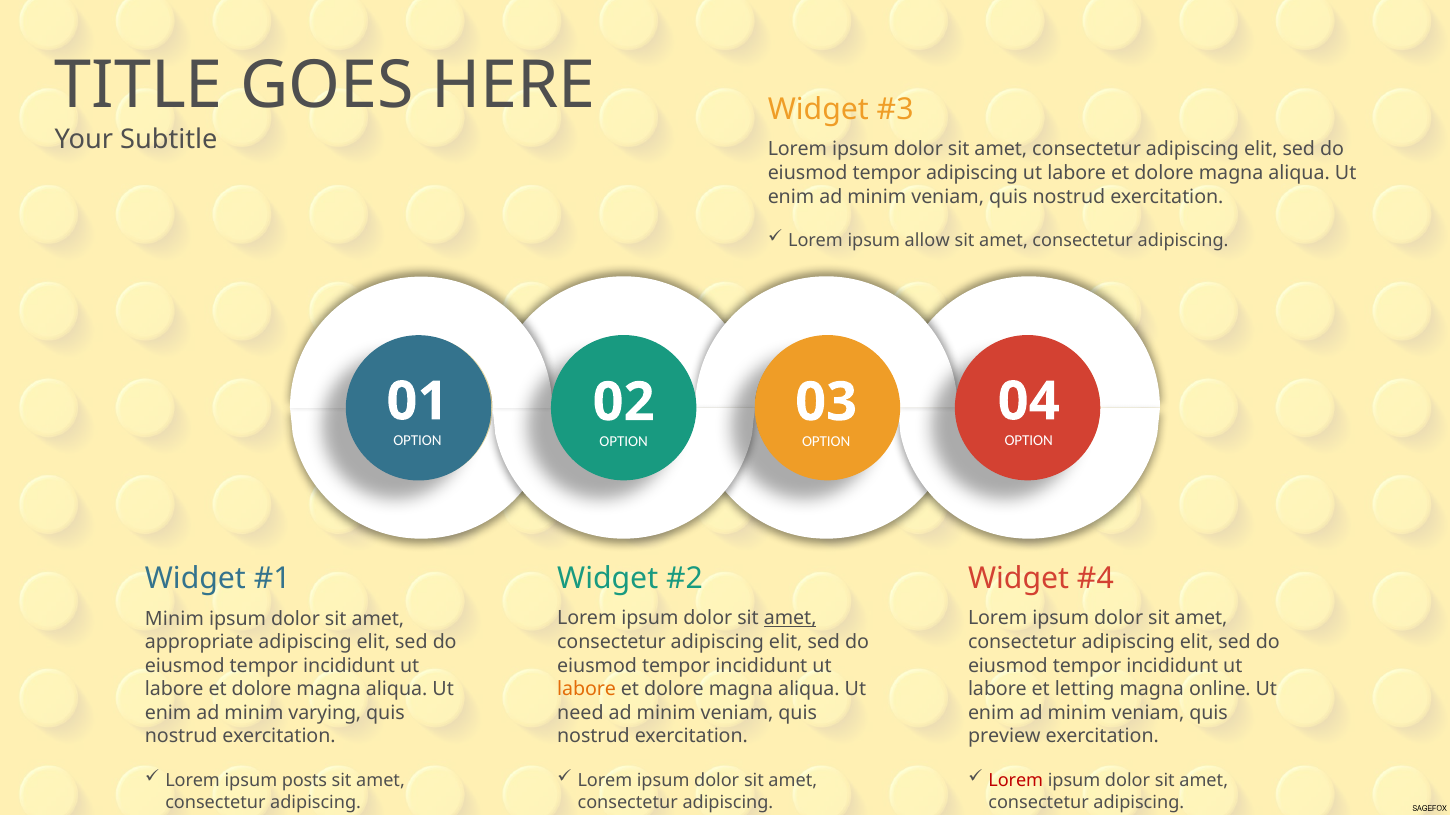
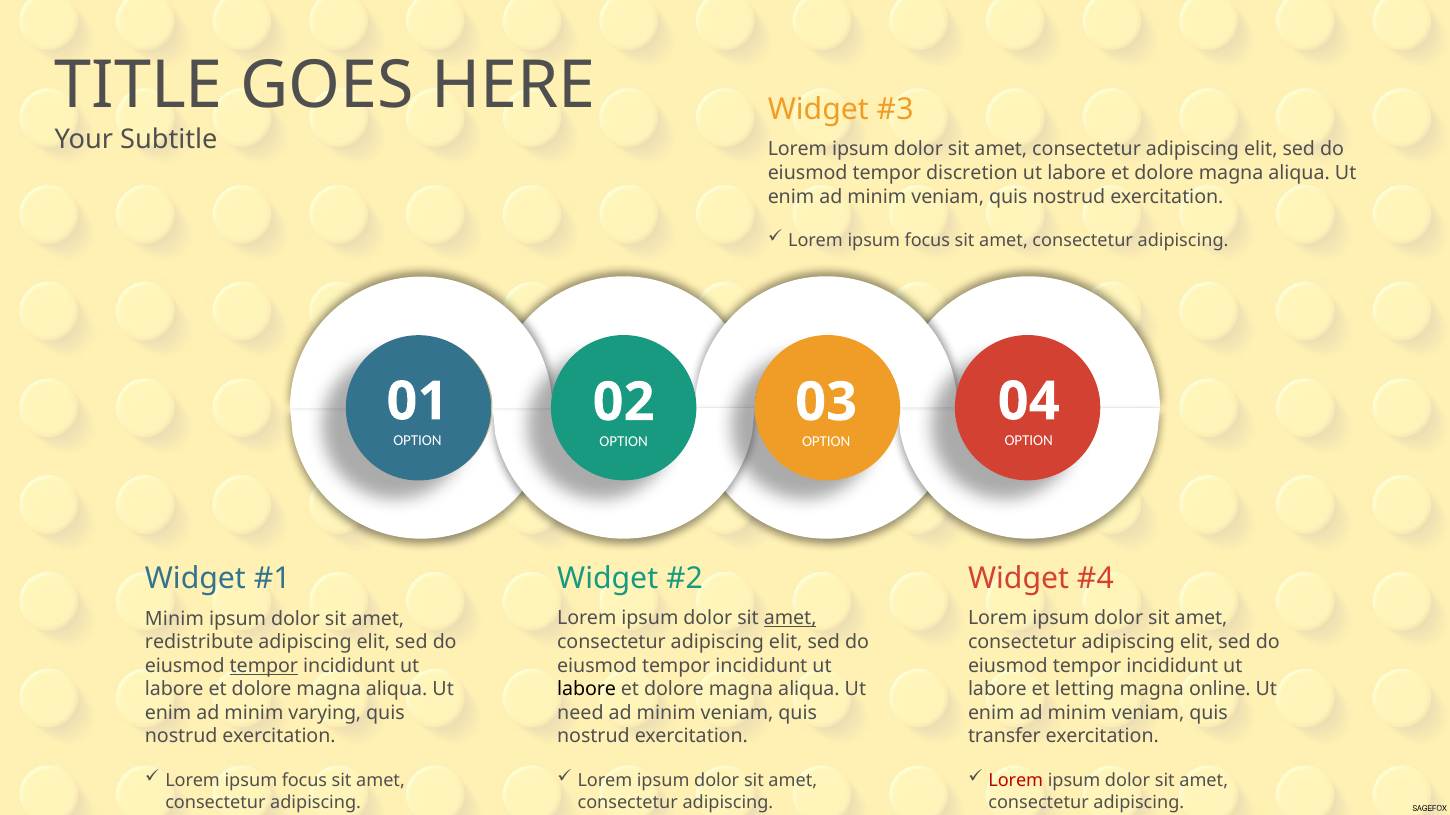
tempor adipiscing: adipiscing -> discretion
allow at (927, 241): allow -> focus
appropriate: appropriate -> redistribute
tempor at (264, 666) underline: none -> present
labore at (587, 690) colour: orange -> black
preview: preview -> transfer
posts at (304, 781): posts -> focus
